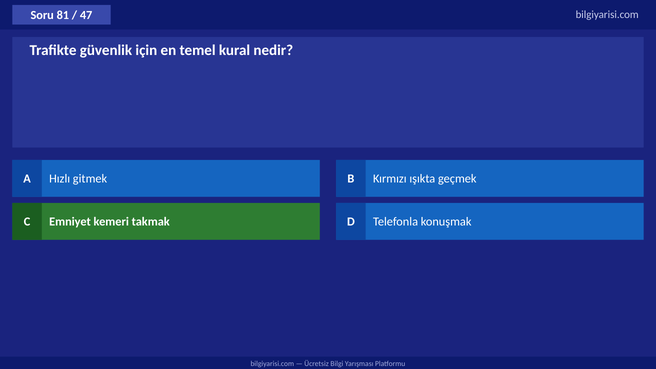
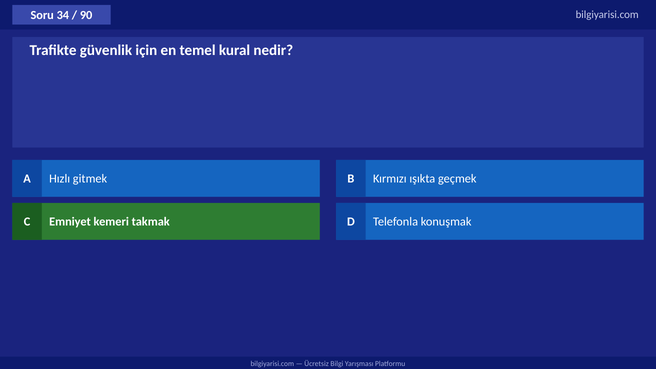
81: 81 -> 34
47: 47 -> 90
